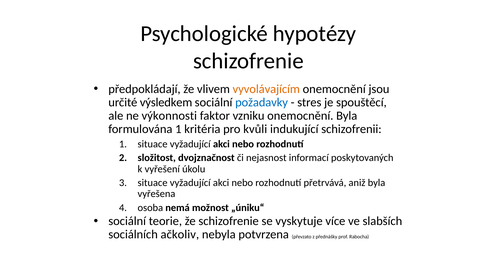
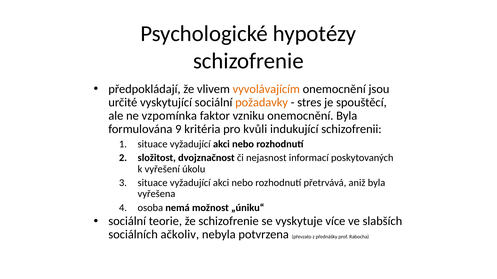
výsledkem: výsledkem -> vyskytující
požadavky colour: blue -> orange
výkonnosti: výkonnosti -> vzpomínka
formulována 1: 1 -> 9
